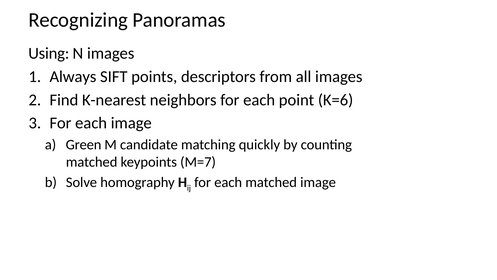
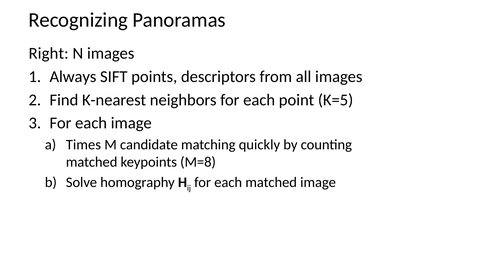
Using: Using -> Right
K=6: K=6 -> K=5
Green: Green -> Times
M=7: M=7 -> M=8
